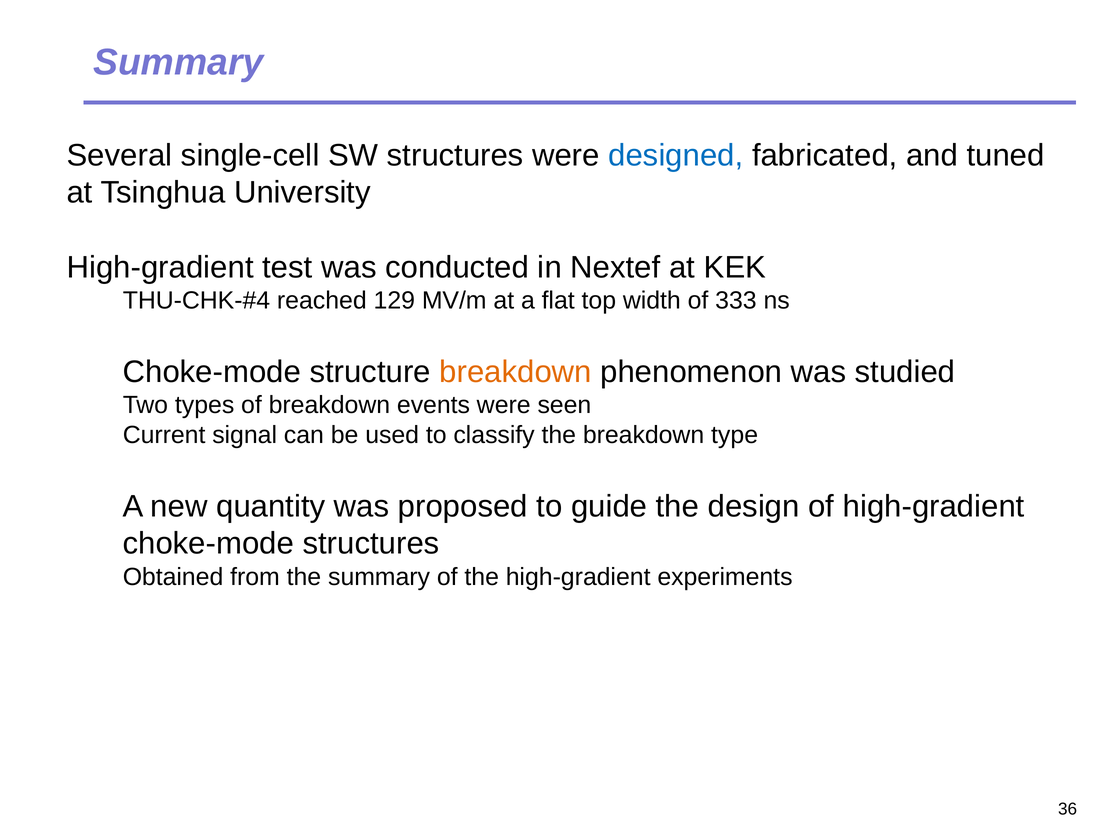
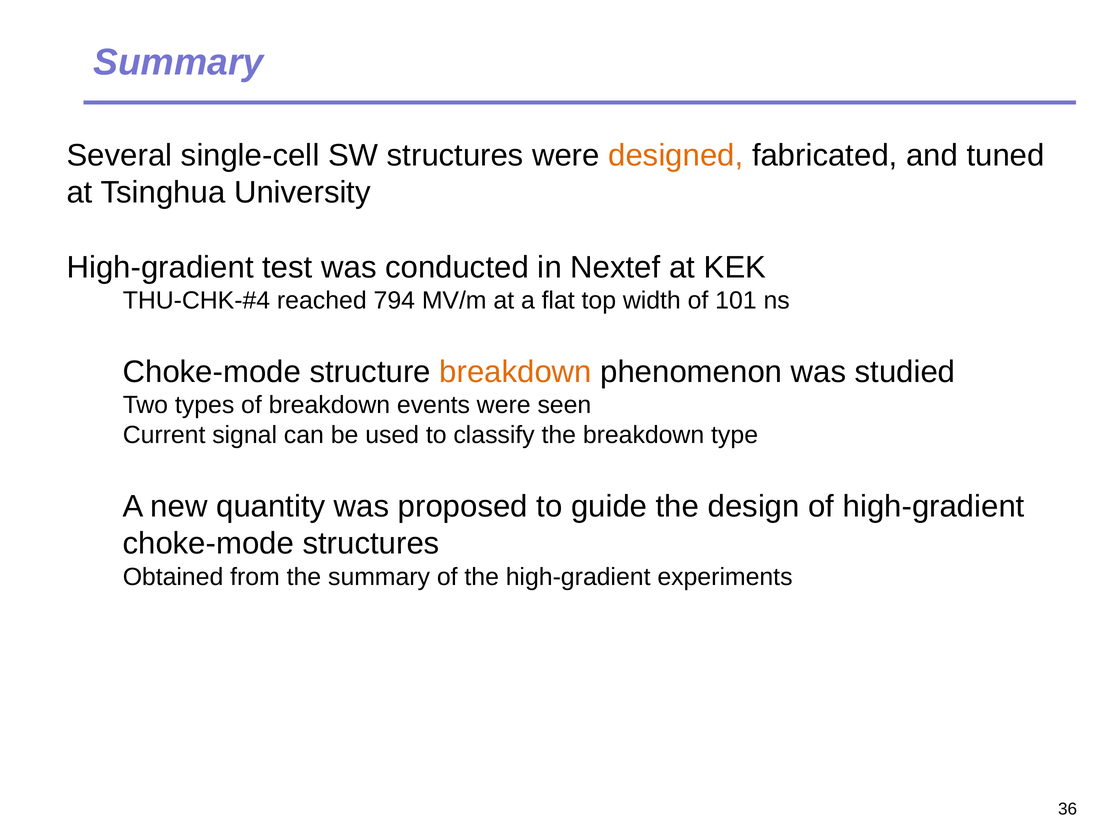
designed colour: blue -> orange
129: 129 -> 794
333: 333 -> 101
